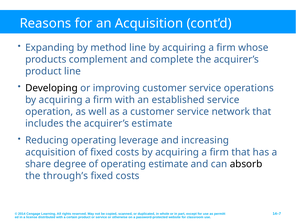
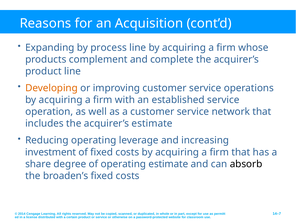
method: method -> process
Developing colour: black -> orange
acquisition at (51, 152): acquisition -> investment
through’s: through’s -> broaden’s
